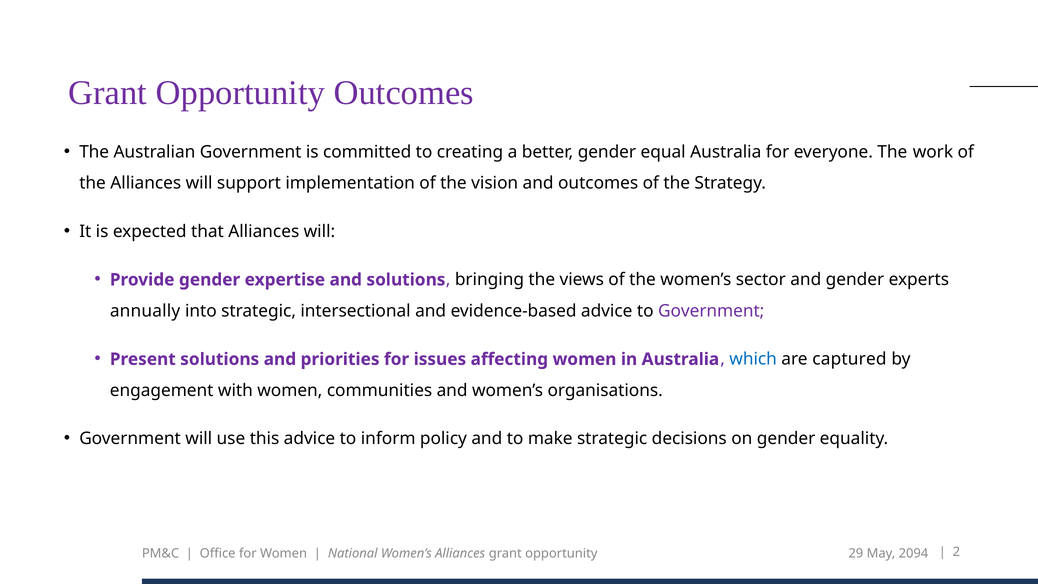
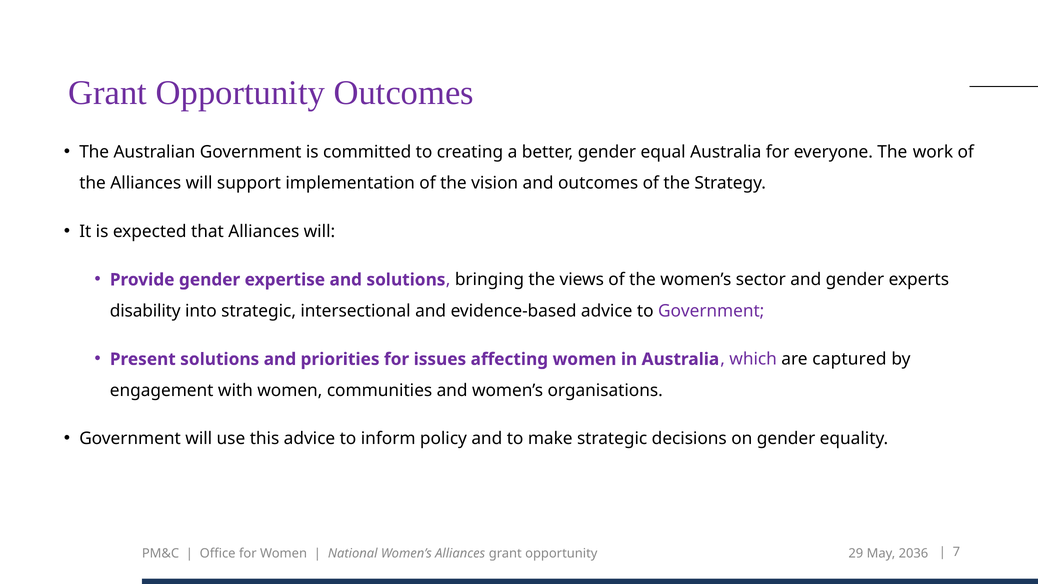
annually: annually -> disability
which colour: blue -> purple
2094: 2094 -> 2036
2: 2 -> 7
